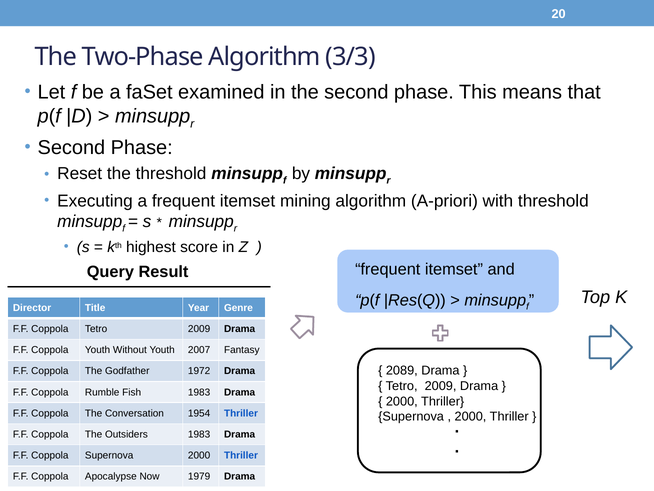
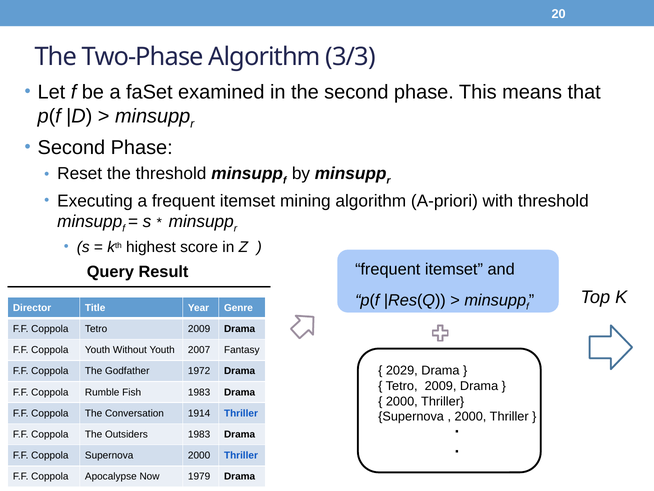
2089: 2089 -> 2029
1954: 1954 -> 1914
